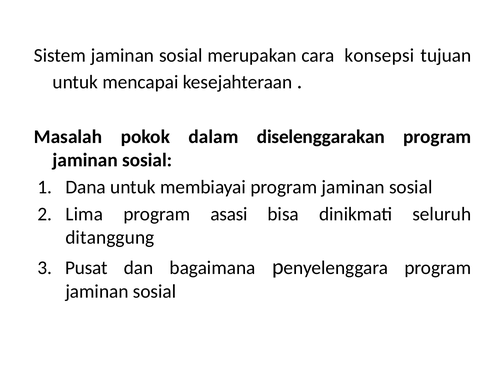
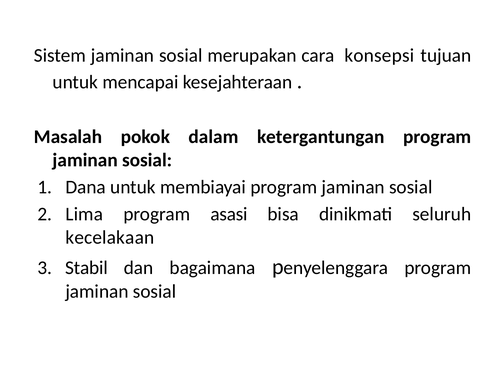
diselenggarakan: diselenggarakan -> ketergantungan
ditanggung: ditanggung -> kecelakaan
Pusat: Pusat -> Stabil
